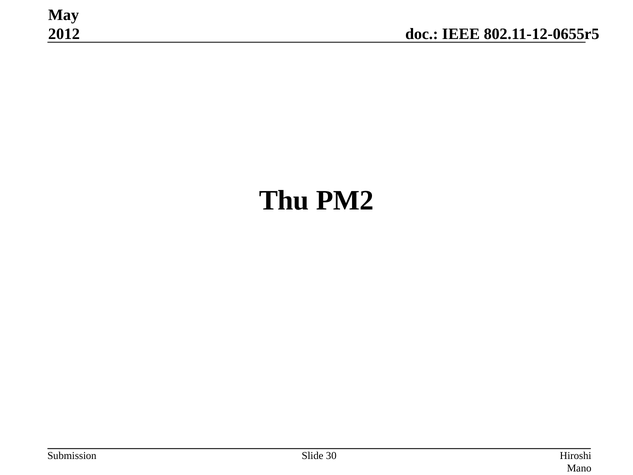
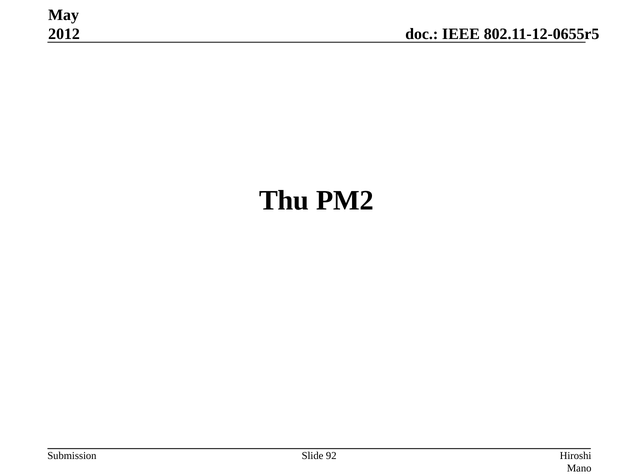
30: 30 -> 92
